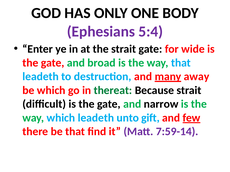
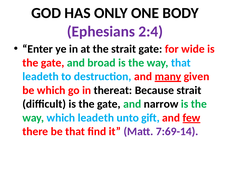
5:4: 5:4 -> 2:4
away: away -> given
thereat colour: green -> black
7:59-14: 7:59-14 -> 7:69-14
